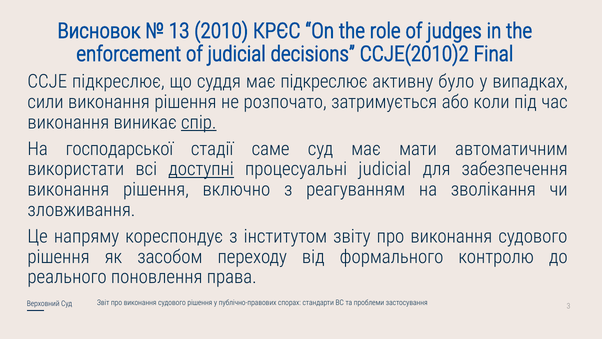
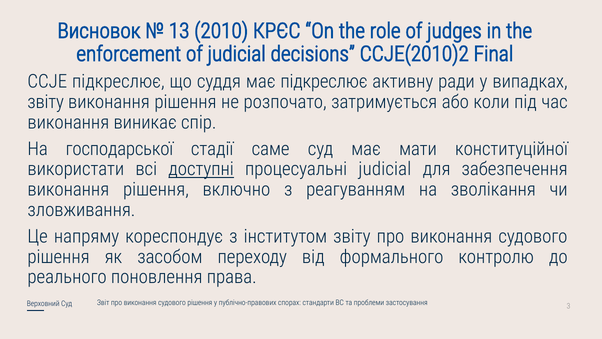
було: було -> ради
сили at (46, 102): сили -> звіту
спір underline: present -> none
автоматичним: автоматичним -> конституційної
